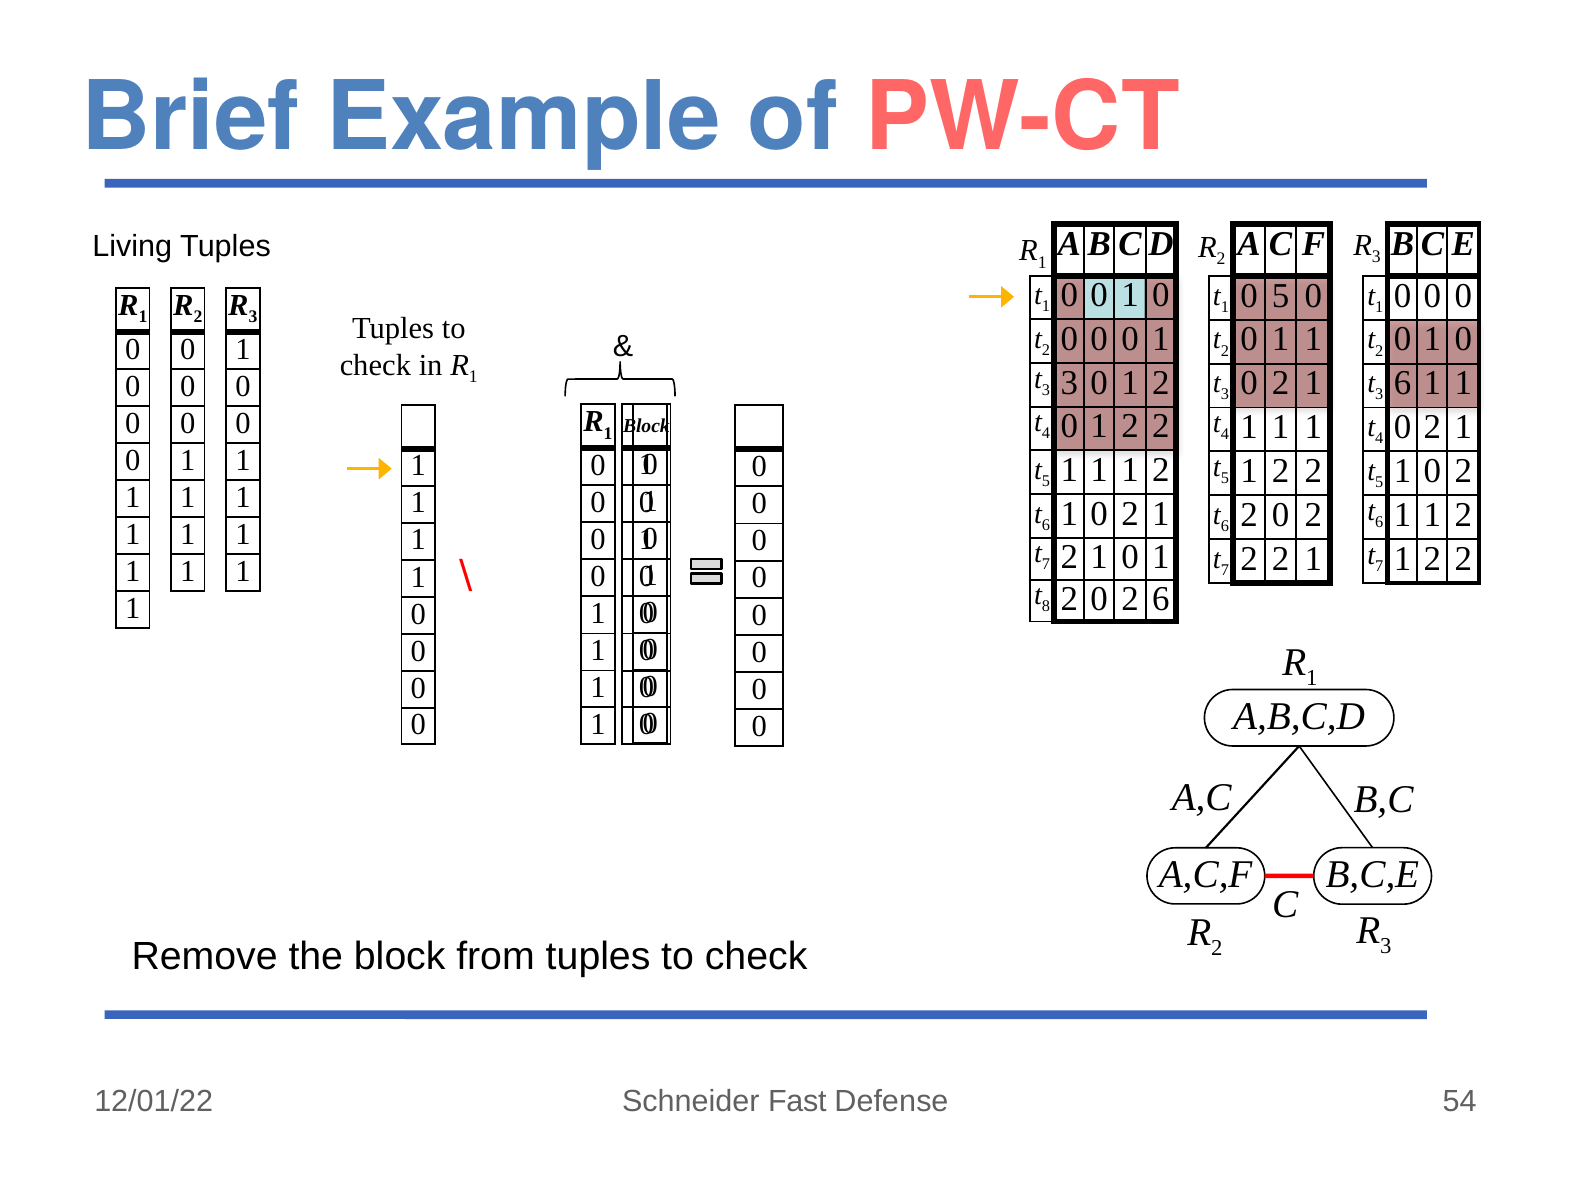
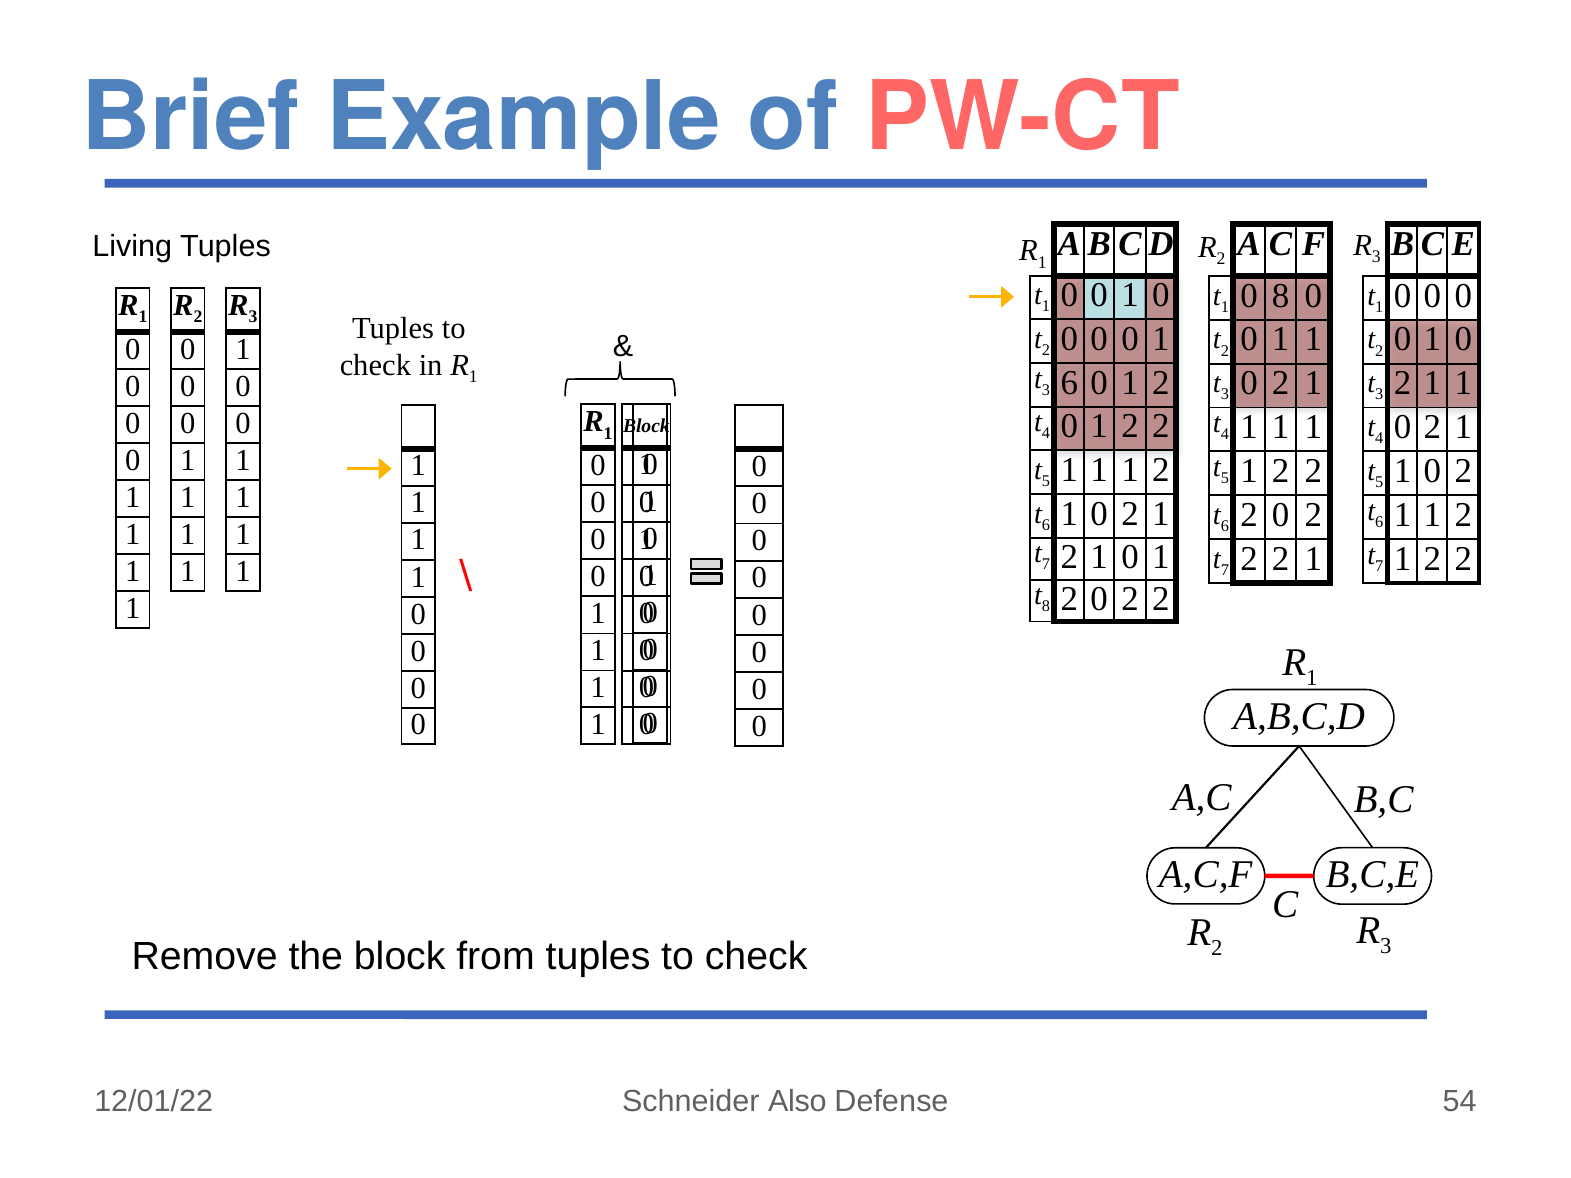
0 5: 5 -> 8
3 at (1069, 383): 3 -> 6
6 at (1403, 383): 6 -> 2
0 2 6: 6 -> 2
Fast: Fast -> Also
